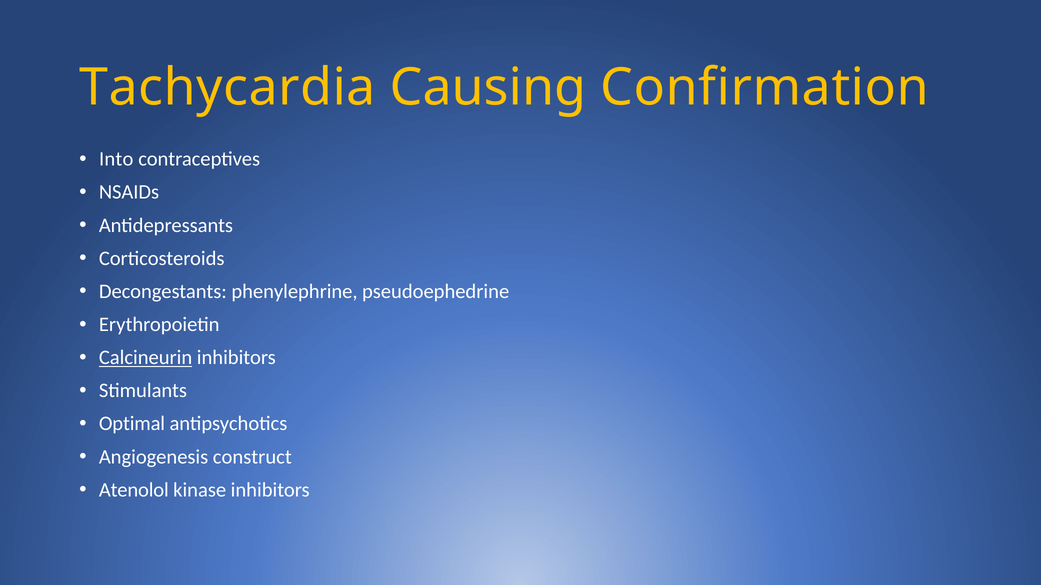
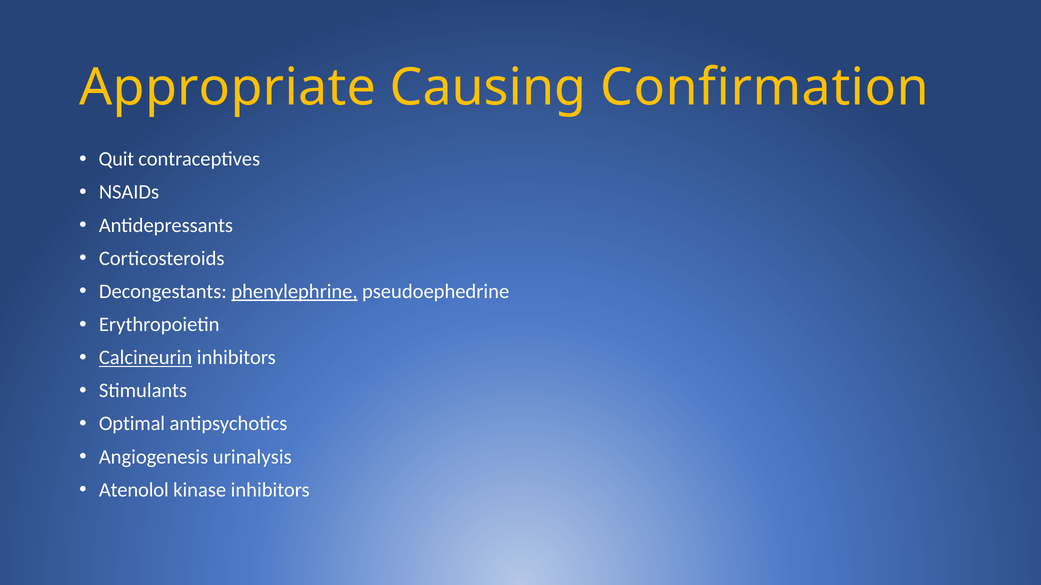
Tachycardia: Tachycardia -> Appropriate
Into: Into -> Quit
phenylephrine underline: none -> present
construct: construct -> urinalysis
